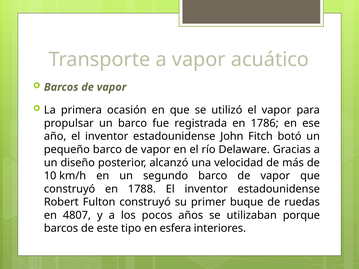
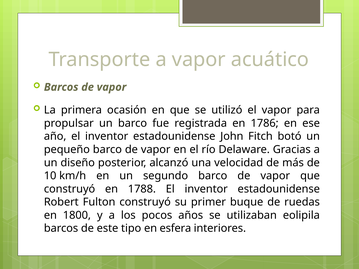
4807: 4807 -> 1800
porque: porque -> eolipila
